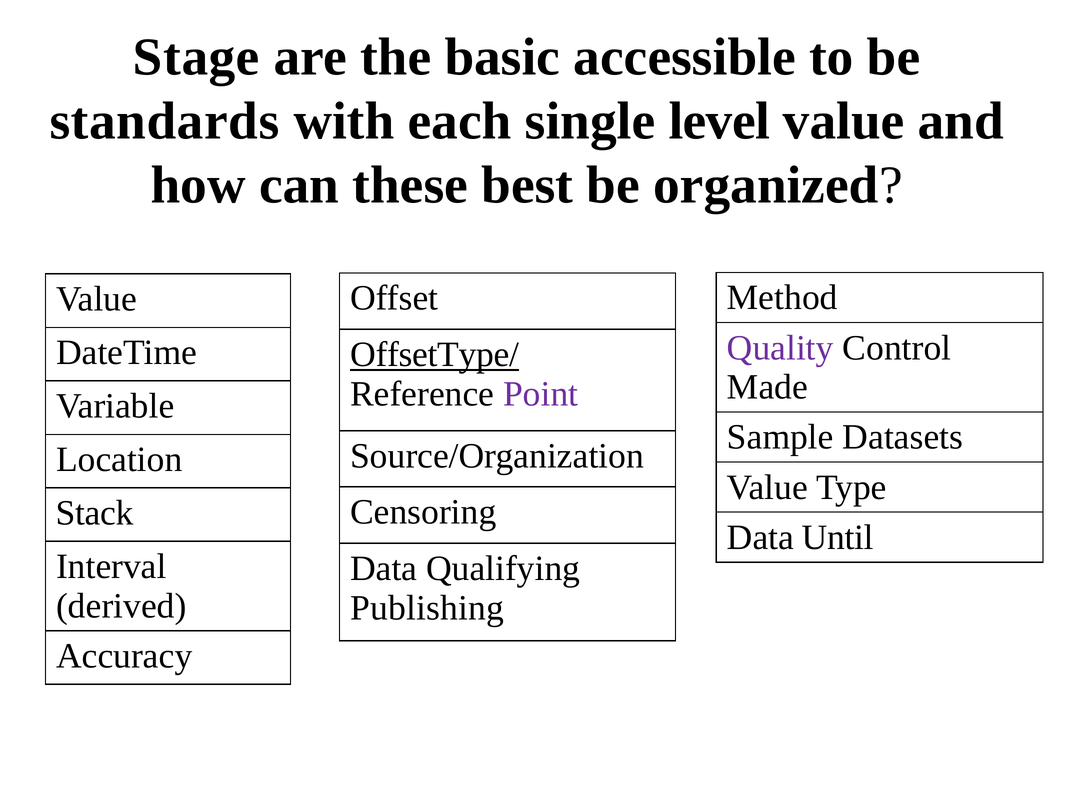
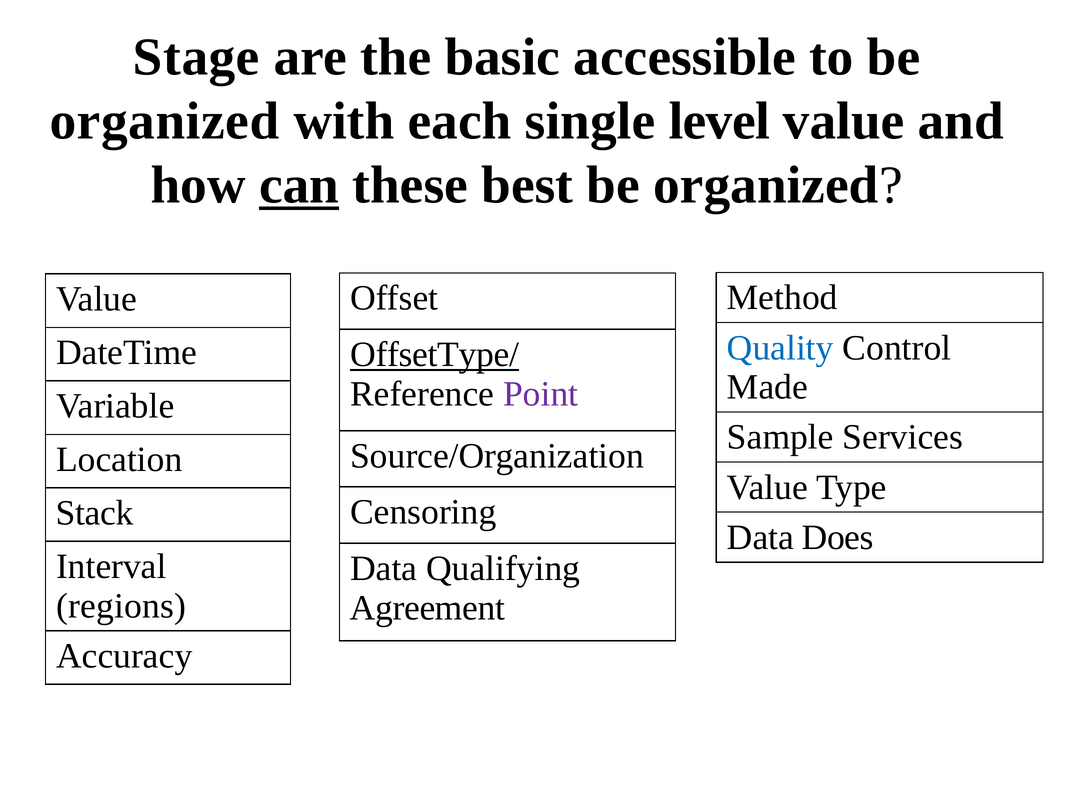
standards at (164, 121): standards -> organized
can underline: none -> present
Quality colour: purple -> blue
Datasets: Datasets -> Services
Until: Until -> Does
derived: derived -> regions
Publishing: Publishing -> Agreement
